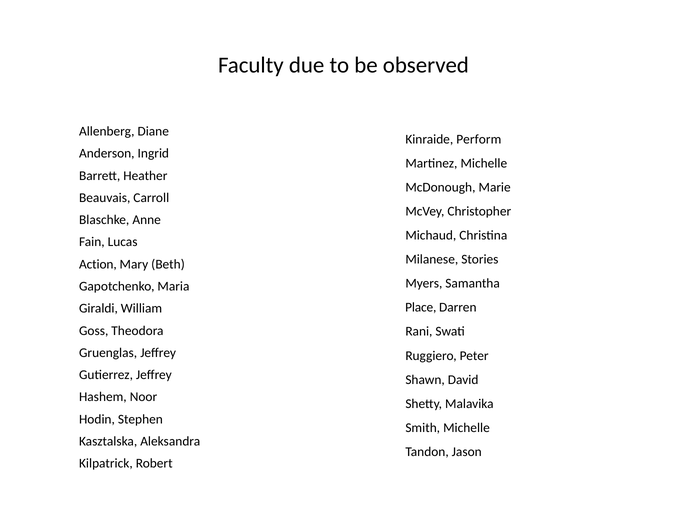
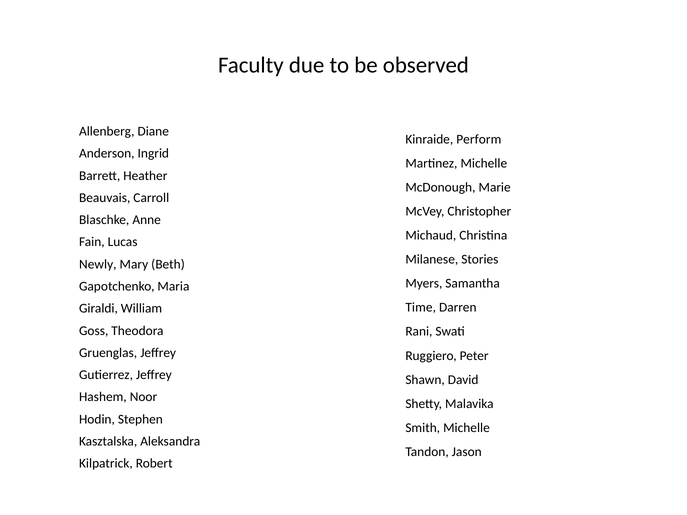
Action: Action -> Newly
Place: Place -> Time
